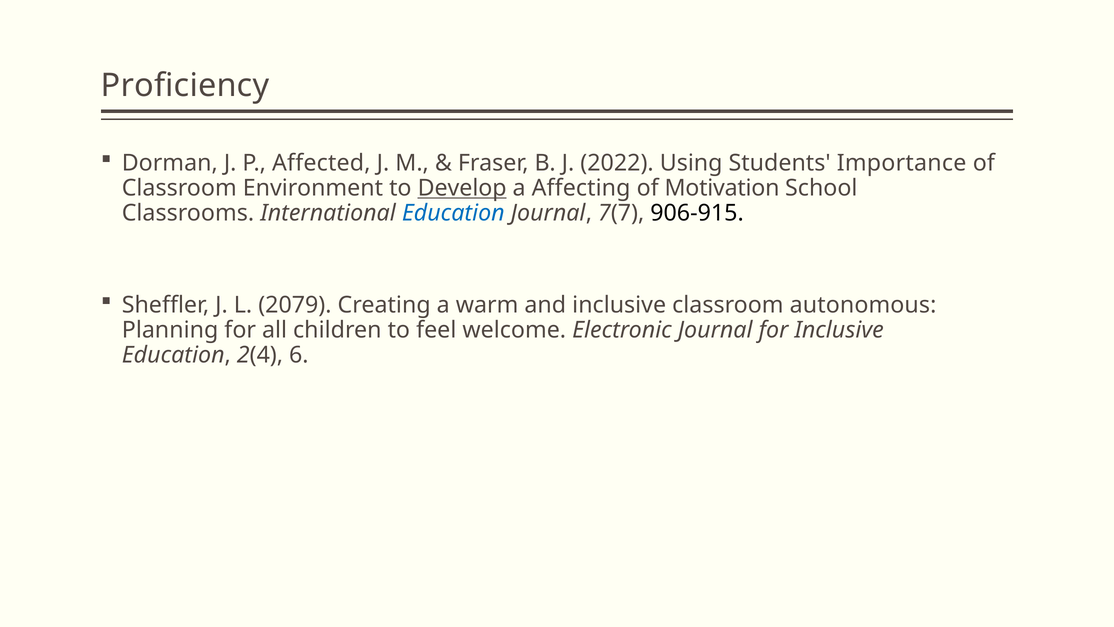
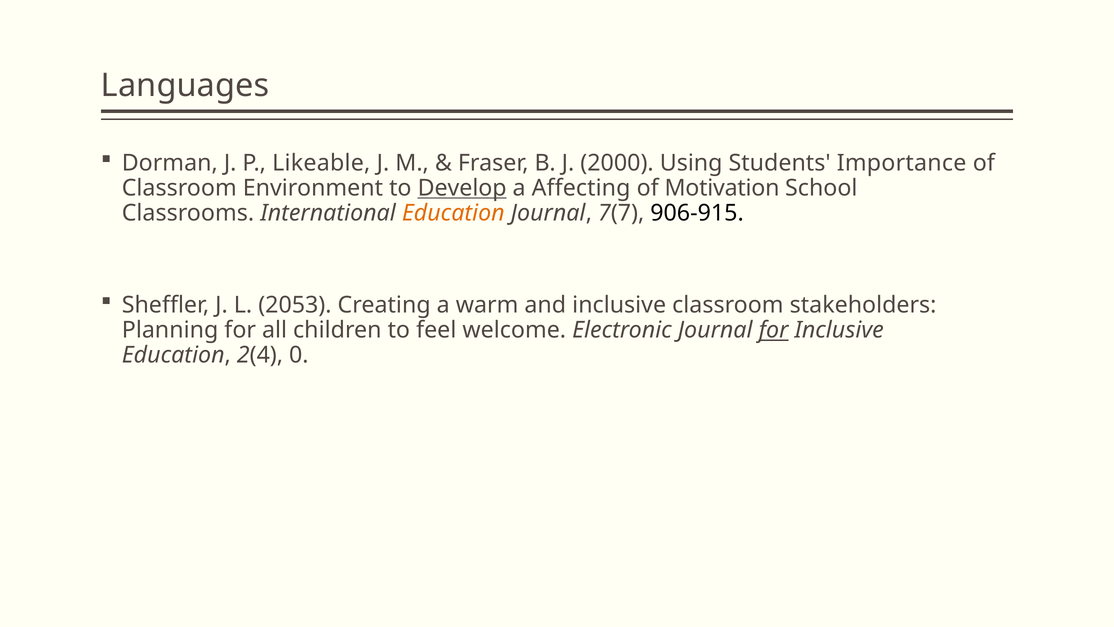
Proficiency: Proficiency -> Languages
Affected: Affected -> Likeable
2022: 2022 -> 2000
Education at (453, 213) colour: blue -> orange
2079: 2079 -> 2053
autonomous: autonomous -> stakeholders
for at (774, 330) underline: none -> present
6: 6 -> 0
